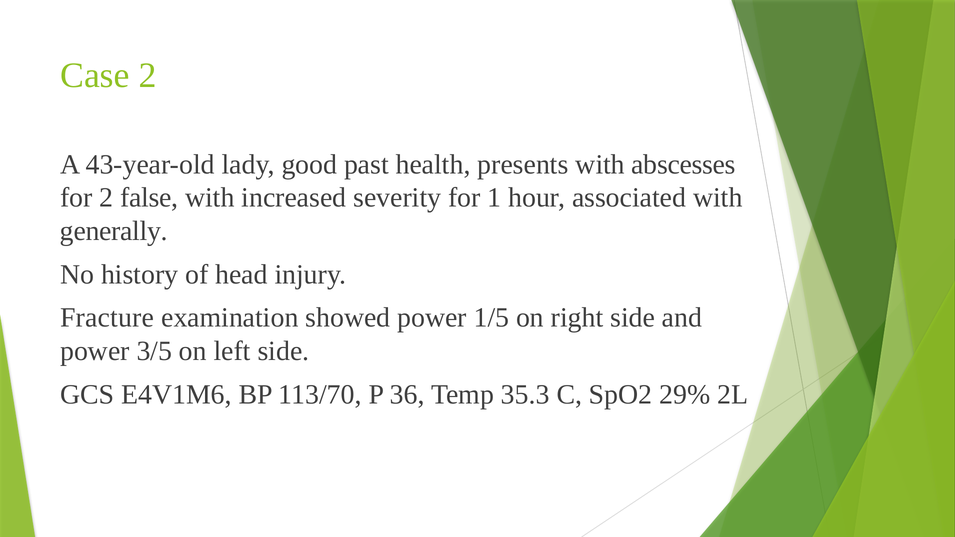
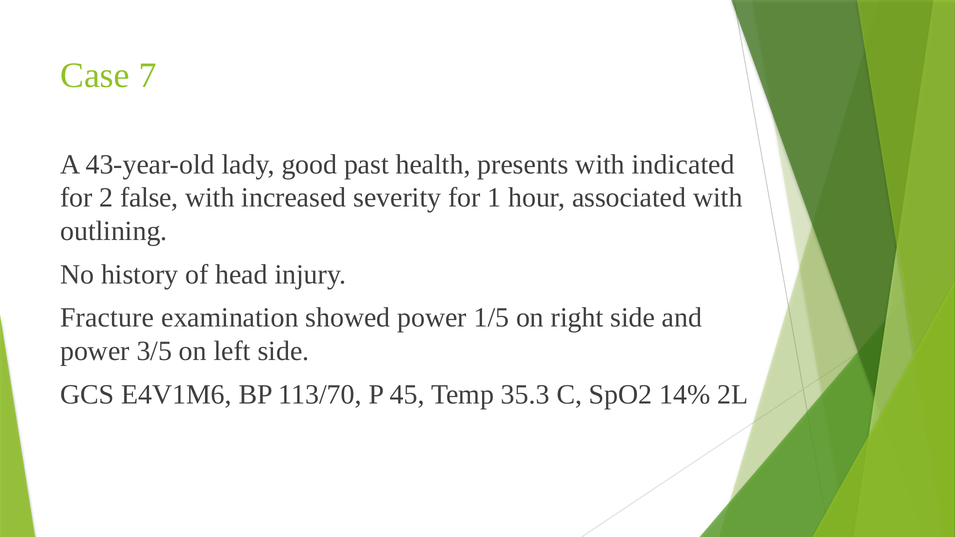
Case 2: 2 -> 7
abscesses: abscesses -> indicated
generally: generally -> outlining
36: 36 -> 45
29%: 29% -> 14%
